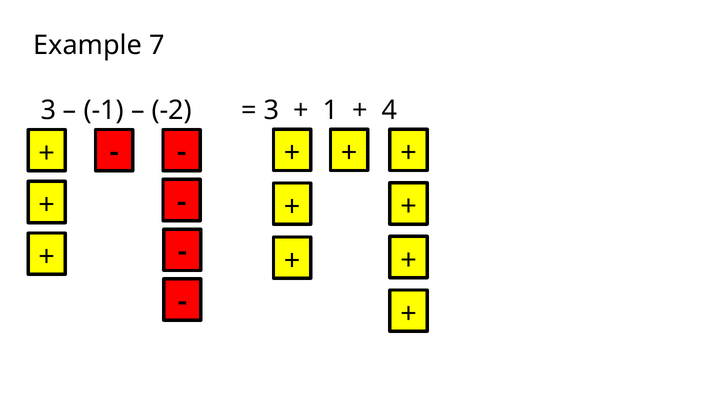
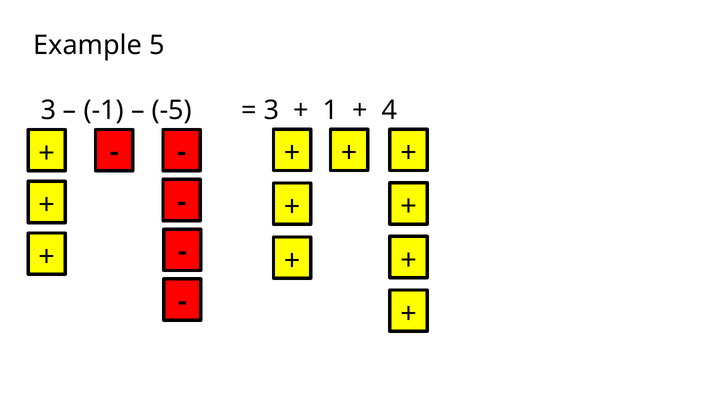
7: 7 -> 5
-2: -2 -> -5
